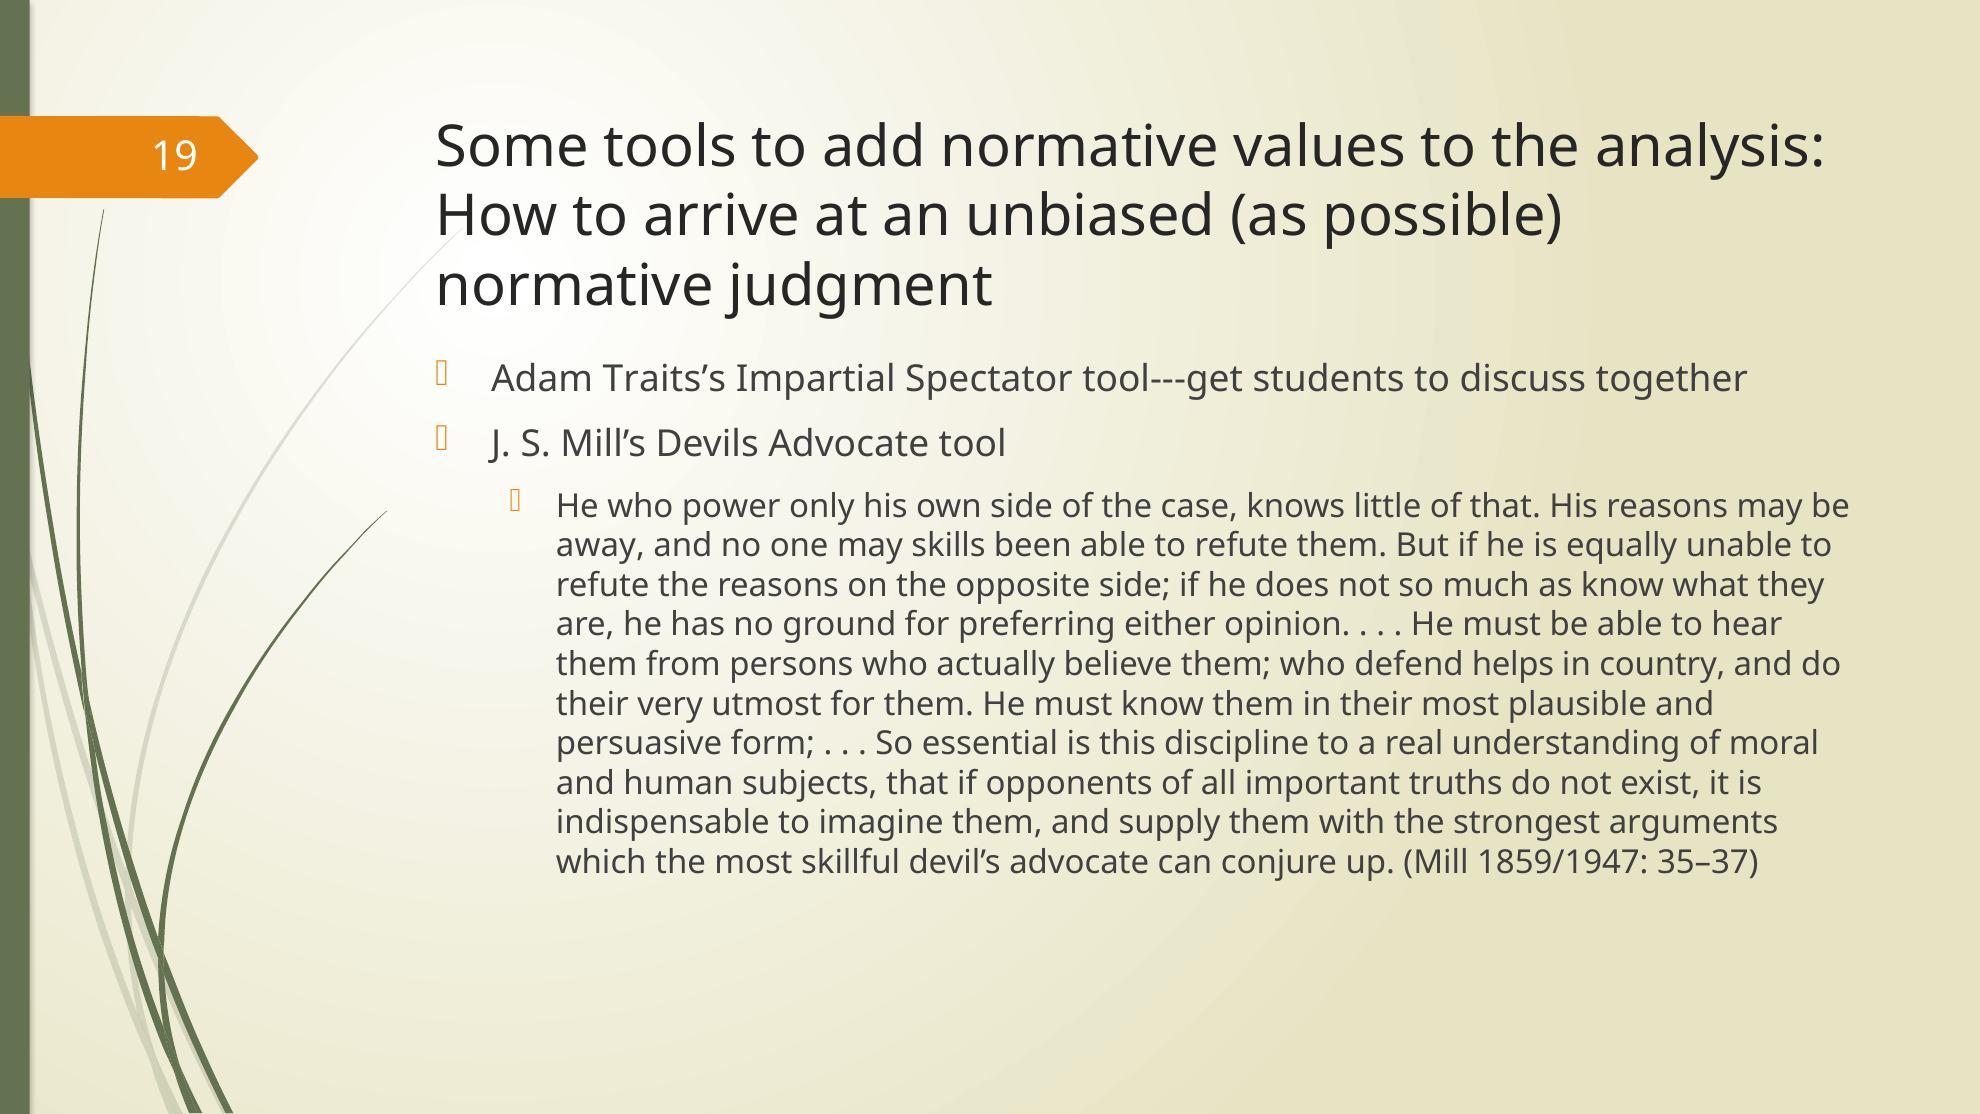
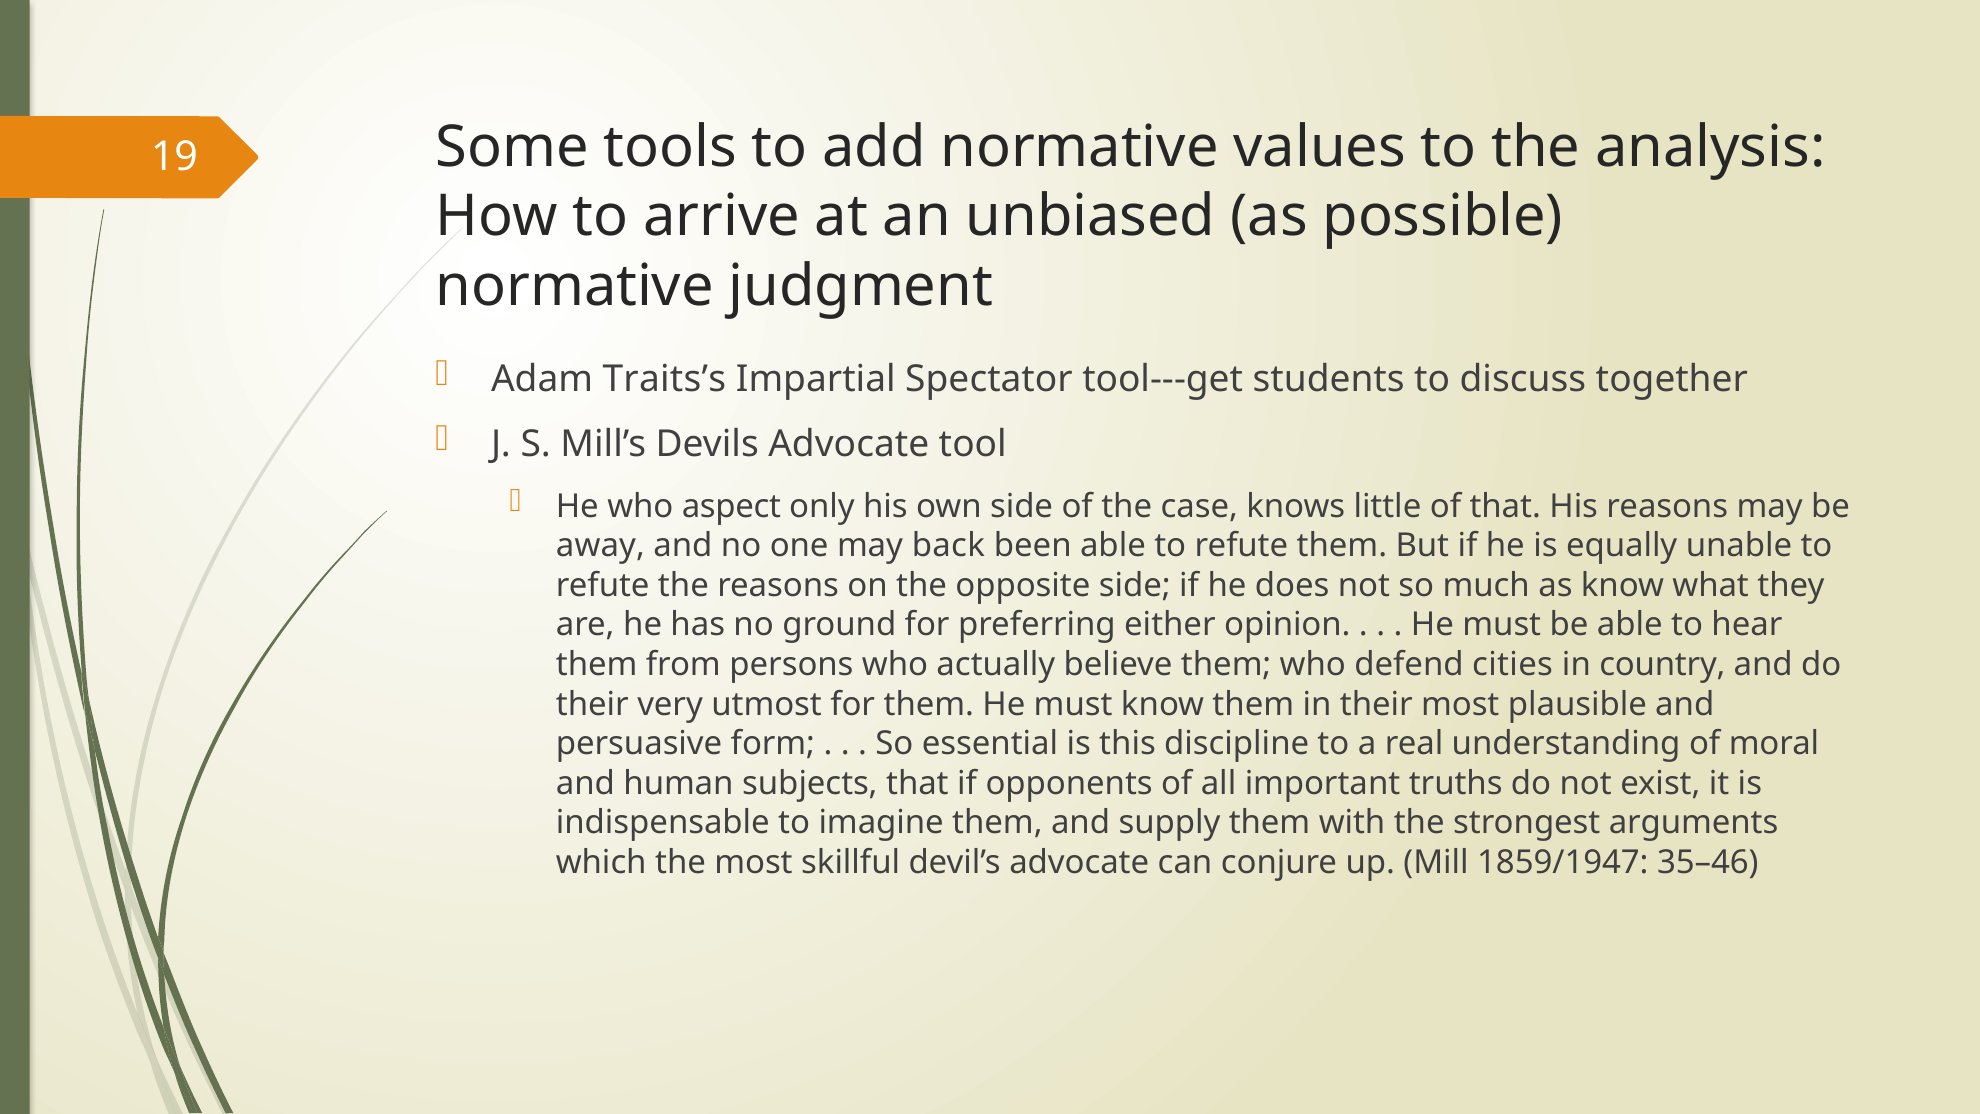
power: power -> aspect
skills: skills -> back
helps: helps -> cities
35–37: 35–37 -> 35–46
